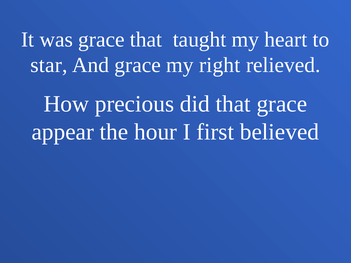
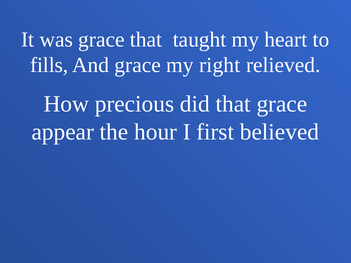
star: star -> fills
